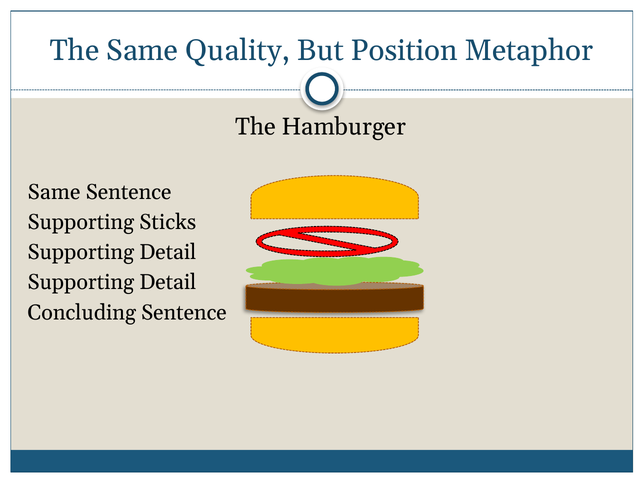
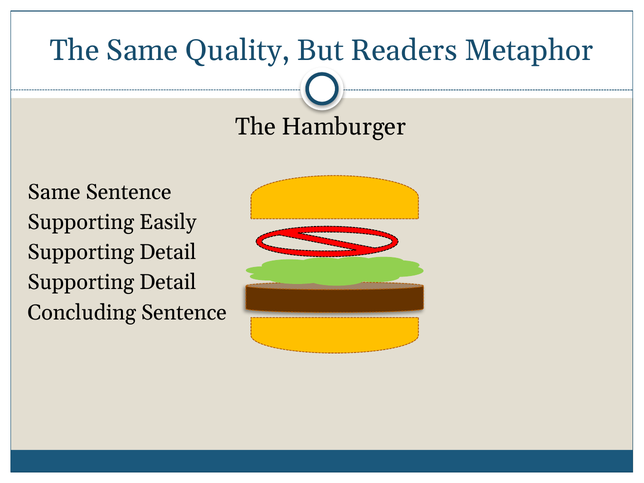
Position: Position -> Readers
Sticks: Sticks -> Easily
